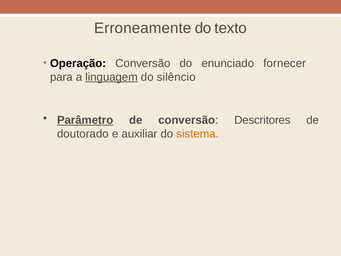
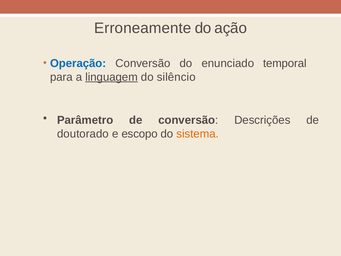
texto: texto -> ação
Operação colour: black -> blue
fornecer: fornecer -> temporal
Parâmetro underline: present -> none
Descritores: Descritores -> Descrições
auxiliar: auxiliar -> escopo
